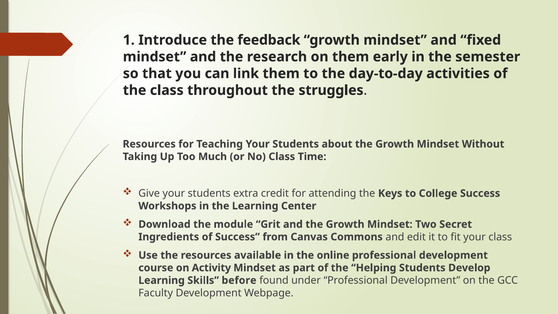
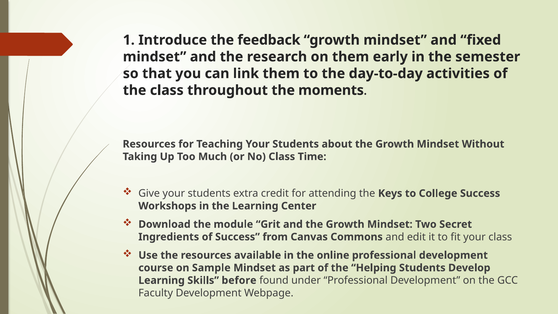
struggles: struggles -> moments
Activity: Activity -> Sample
